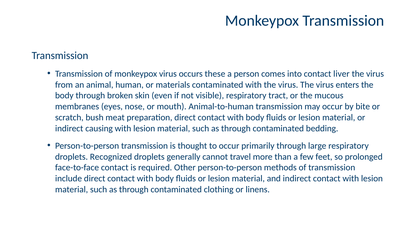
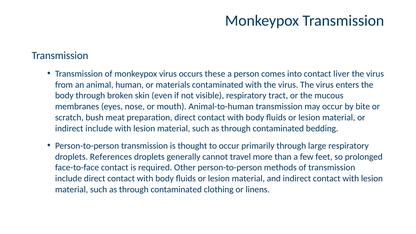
indirect causing: causing -> include
Recognized: Recognized -> References
